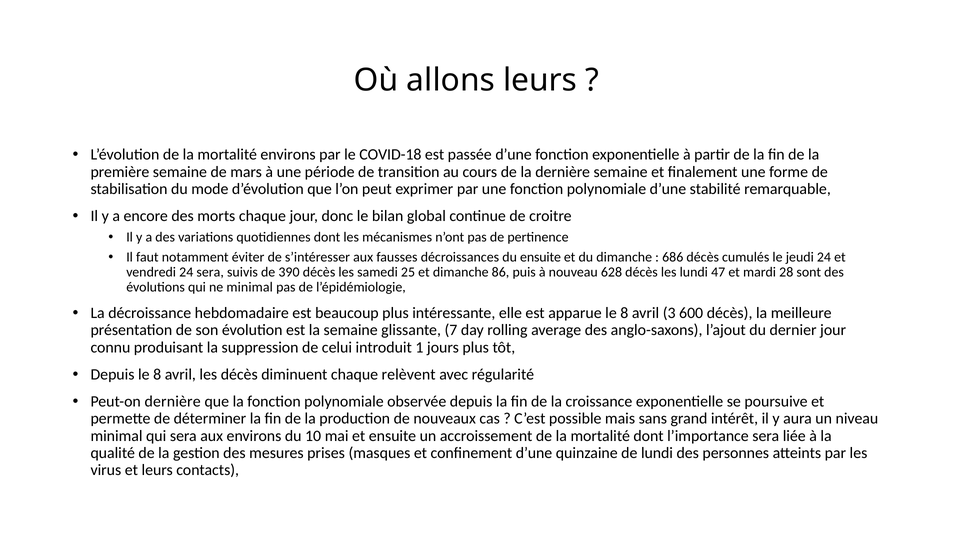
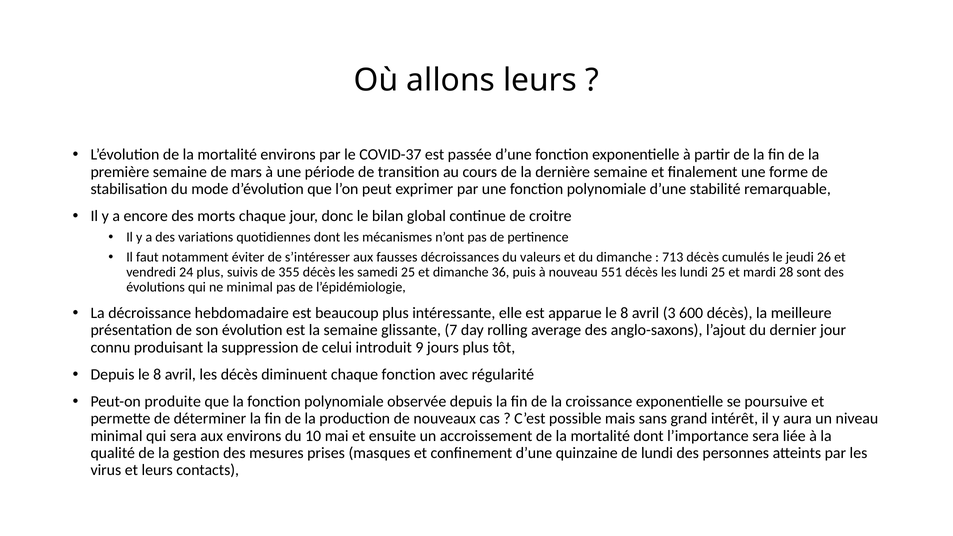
COVID-18: COVID-18 -> COVID-37
du ensuite: ensuite -> valeurs
686: 686 -> 713
jeudi 24: 24 -> 26
24 sera: sera -> plus
390: 390 -> 355
86: 86 -> 36
628: 628 -> 551
lundi 47: 47 -> 25
1: 1 -> 9
chaque relèvent: relèvent -> fonction
Peut-on dernière: dernière -> produite
